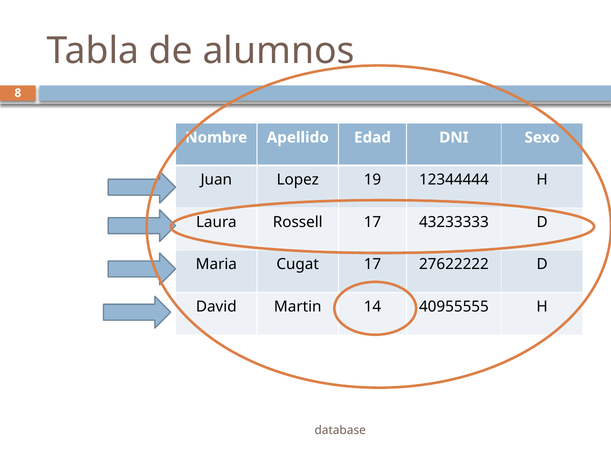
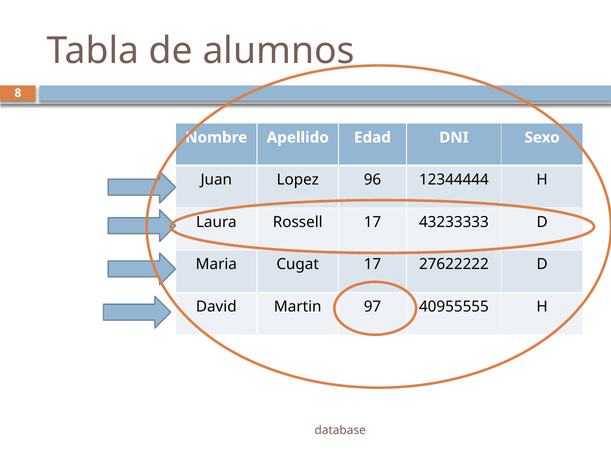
19: 19 -> 96
14: 14 -> 97
